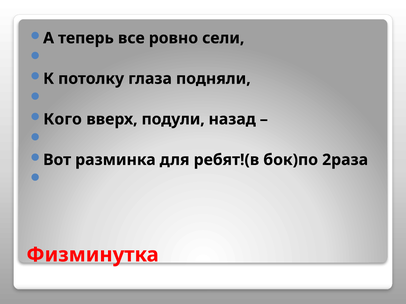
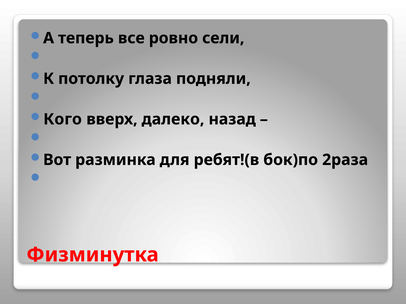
подули: подули -> далеко
